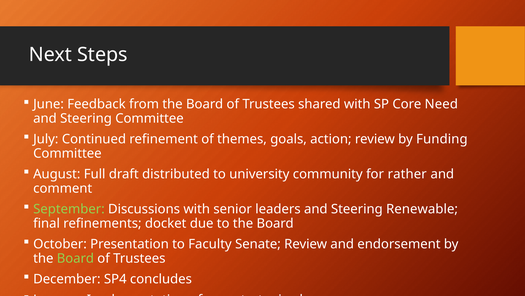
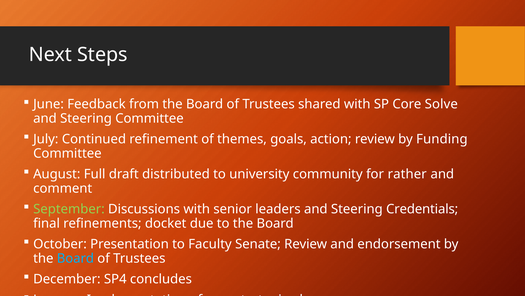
Need: Need -> Solve
Renewable: Renewable -> Credentials
Board at (75, 258) colour: light green -> light blue
